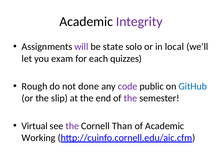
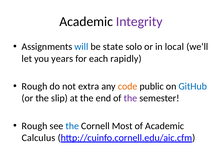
will colour: purple -> blue
exam: exam -> years
quizzes: quizzes -> rapidly
done: done -> extra
code colour: purple -> orange
Virtual at (35, 126): Virtual -> Rough
the at (72, 126) colour: purple -> blue
Than: Than -> Most
Working: Working -> Calculus
